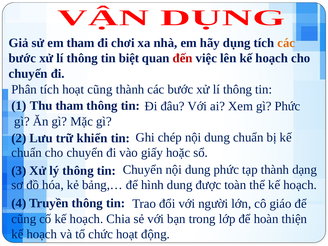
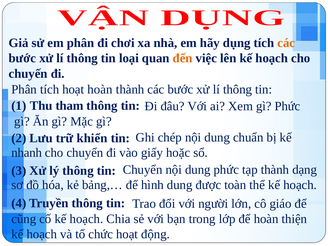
em tham: tham -> phân
biệt: biệt -> loại
đến colour: red -> orange
hoạt cũng: cũng -> hoàn
chuẩn at (27, 153): chuẩn -> nhanh
